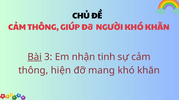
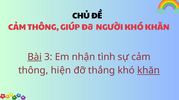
tinh: tinh -> tình
mang: mang -> thắng
khăn at (148, 71) underline: none -> present
